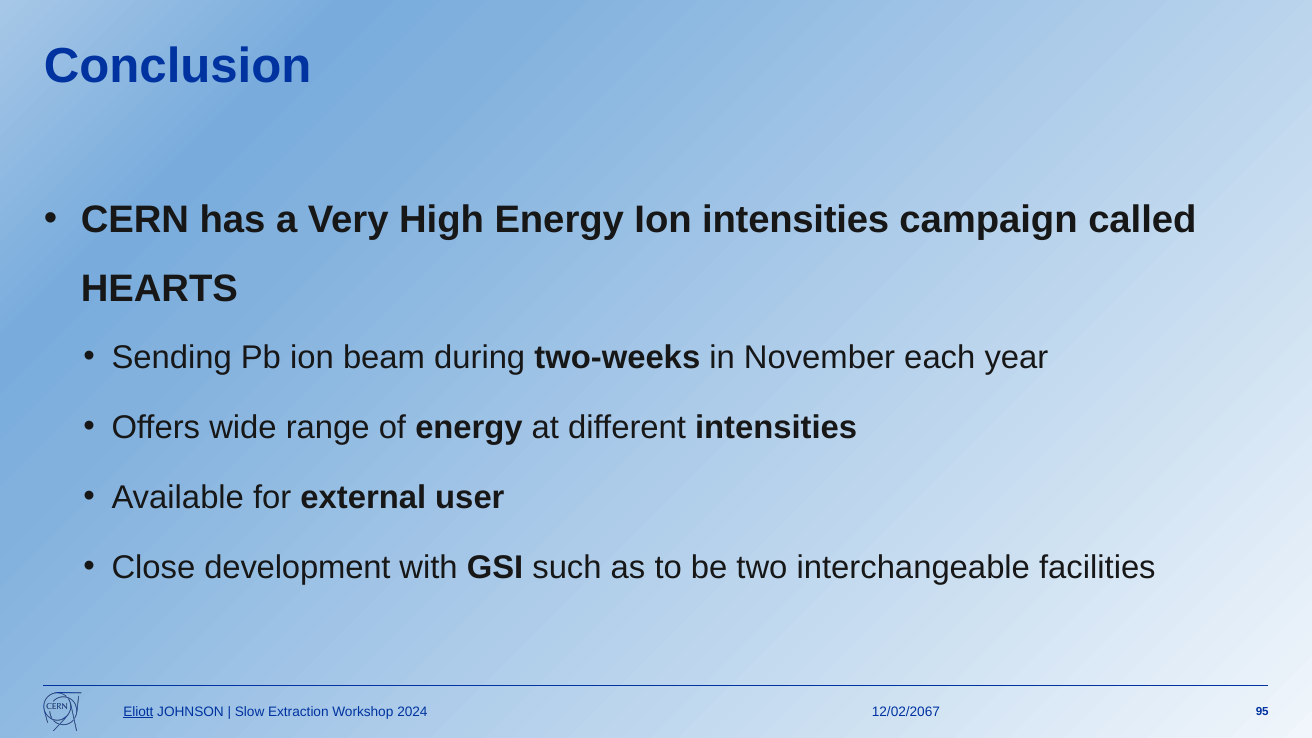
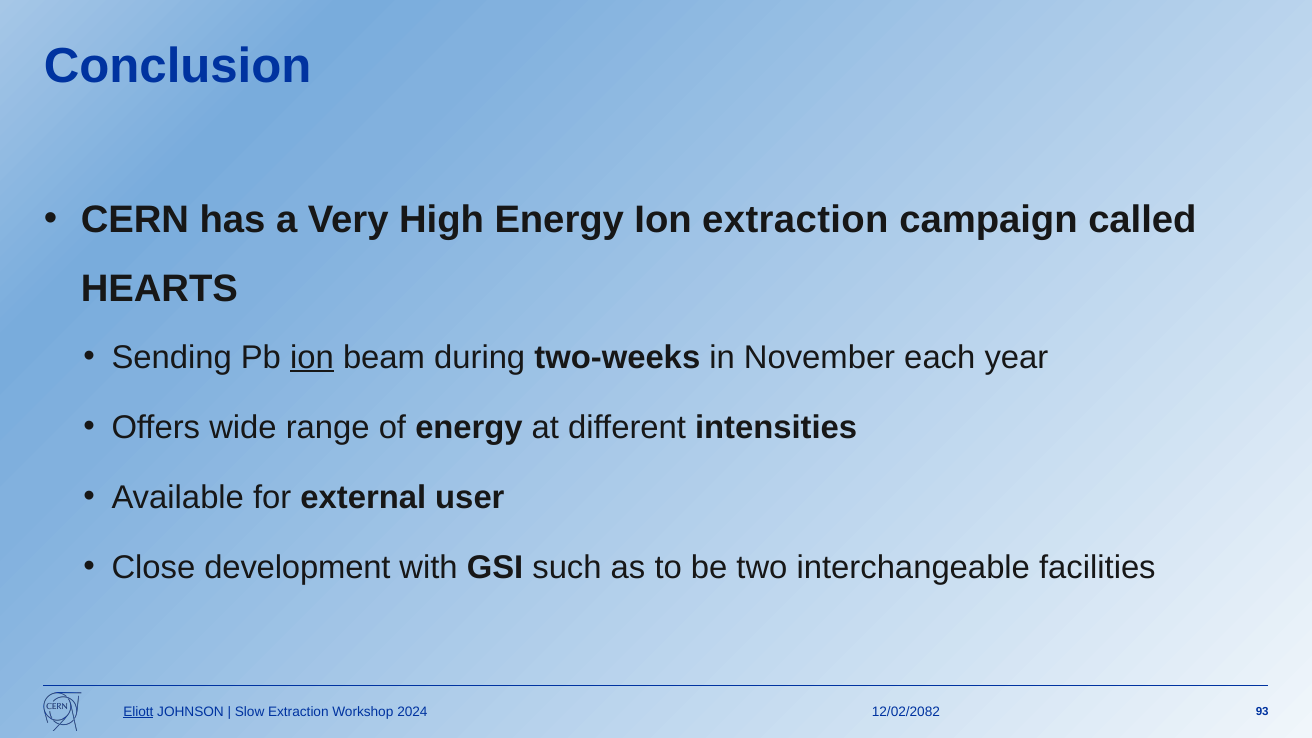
Ion intensities: intensities -> extraction
ion at (312, 357) underline: none -> present
12/02/2067: 12/02/2067 -> 12/02/2082
95: 95 -> 93
